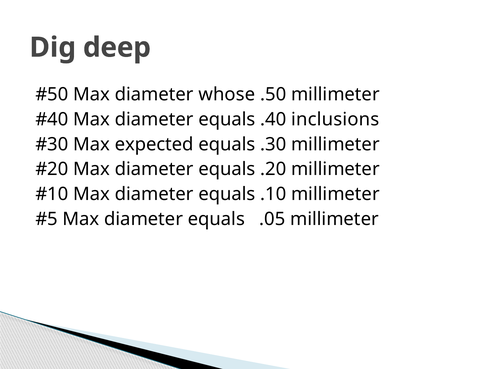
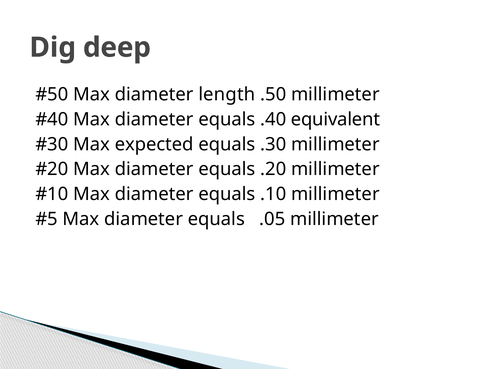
whose: whose -> length
inclusions: inclusions -> equivalent
